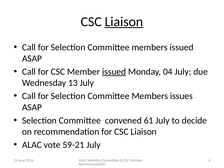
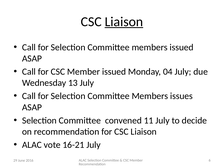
issued at (114, 72) underline: present -> none
61: 61 -> 11
59-21: 59-21 -> 16-21
